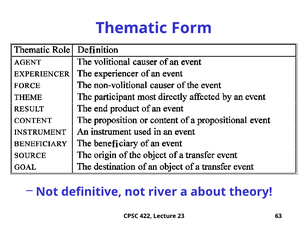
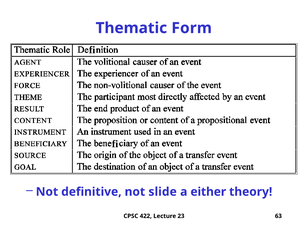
river: river -> slide
about: about -> either
